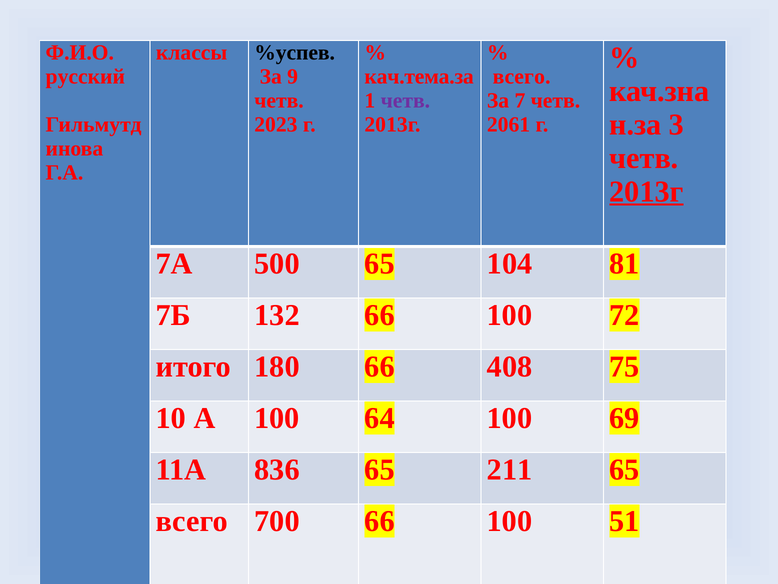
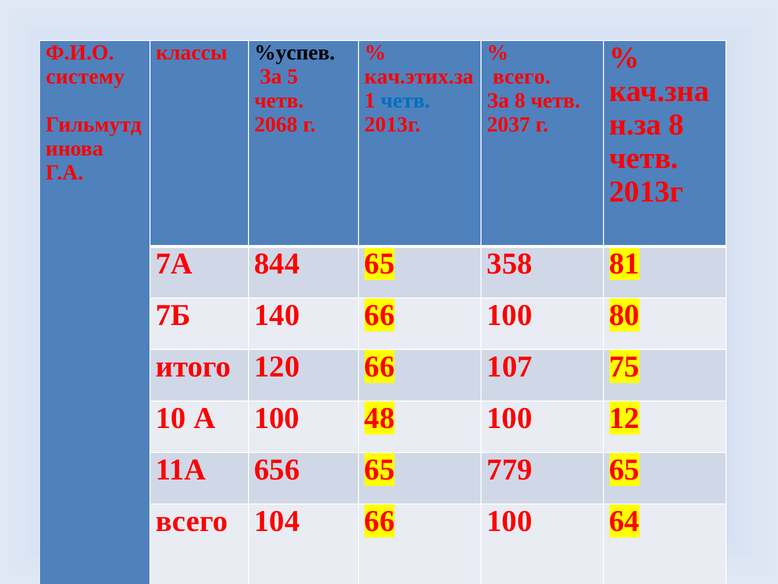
русский: русский -> систему
9: 9 -> 5
кач.тема.за: кач.тема.за -> кач.этих.за
четв at (405, 101) colour: purple -> blue
За 7: 7 -> 8
3 at (677, 125): 3 -> 8
2023: 2023 -> 2068
2061: 2061 -> 2037
2013г at (646, 191) underline: present -> none
500: 500 -> 844
104: 104 -> 358
132: 132 -> 140
72: 72 -> 80
180: 180 -> 120
408: 408 -> 107
64: 64 -> 48
69: 69 -> 12
836: 836 -> 656
211: 211 -> 779
700: 700 -> 104
51: 51 -> 64
